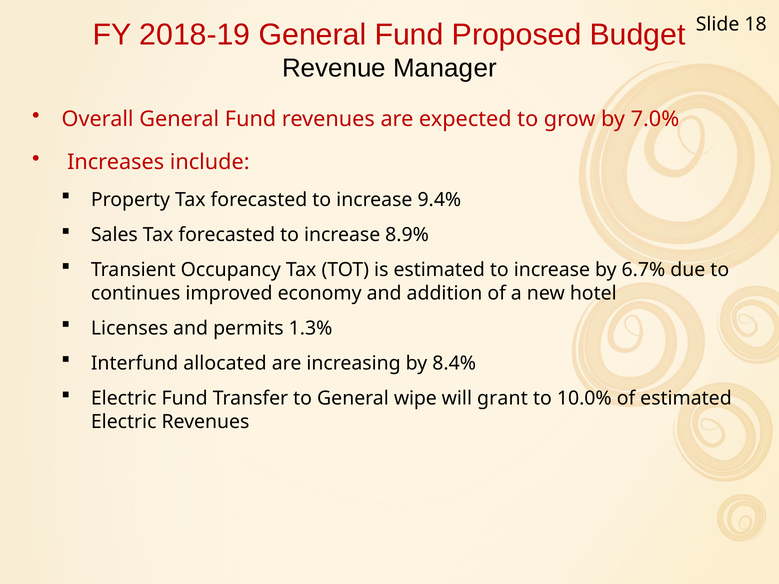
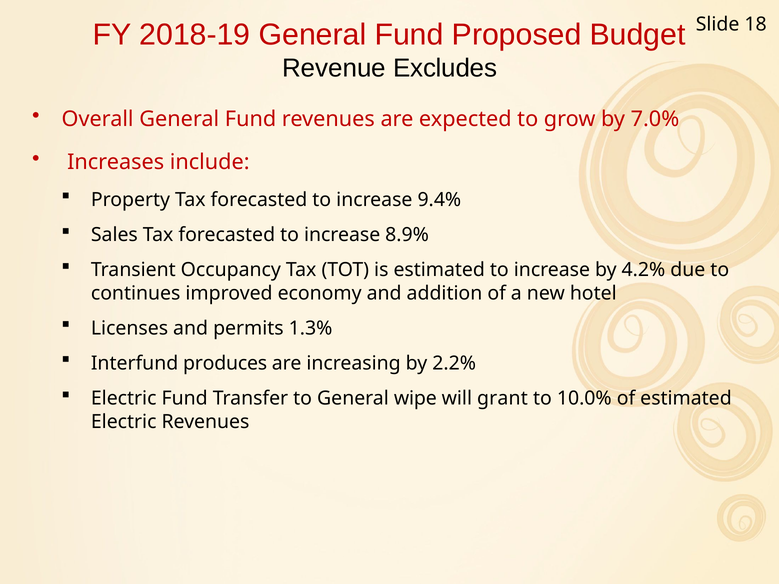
Manager: Manager -> Excludes
6.7%: 6.7% -> 4.2%
allocated: allocated -> produces
8.4%: 8.4% -> 2.2%
